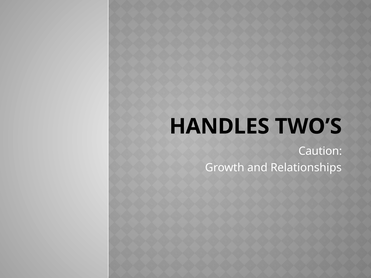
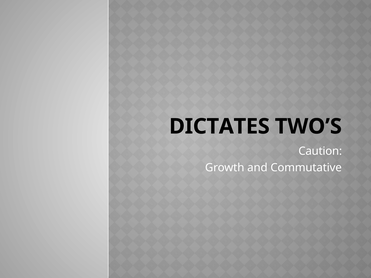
HANDLES: HANDLES -> DICTATES
Relationships: Relationships -> Commutative
